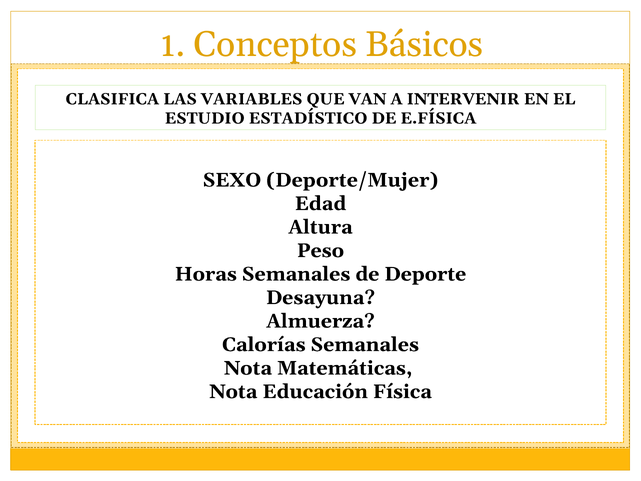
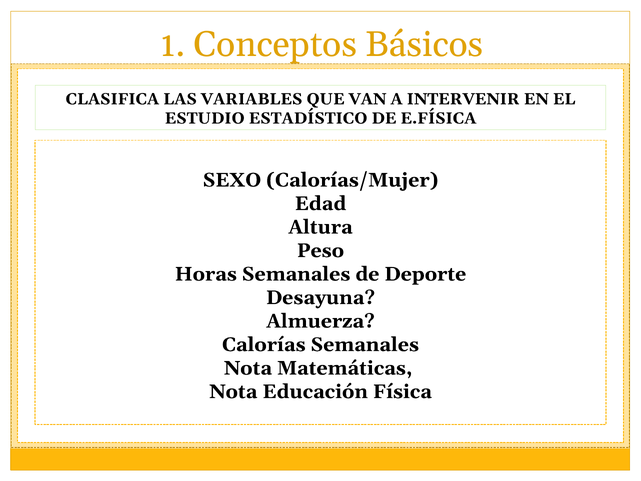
Deporte/Mujer: Deporte/Mujer -> Calorías/Mujer
